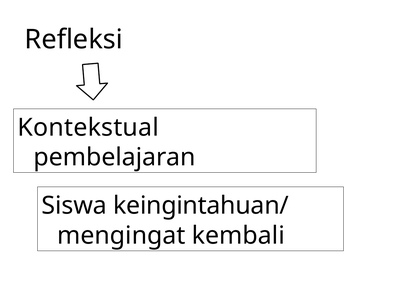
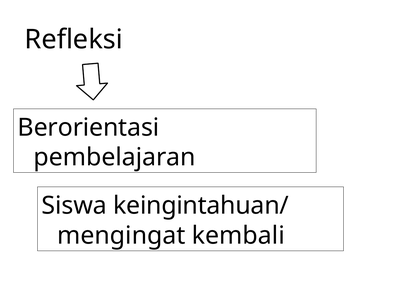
Kontekstual: Kontekstual -> Berorientasi
